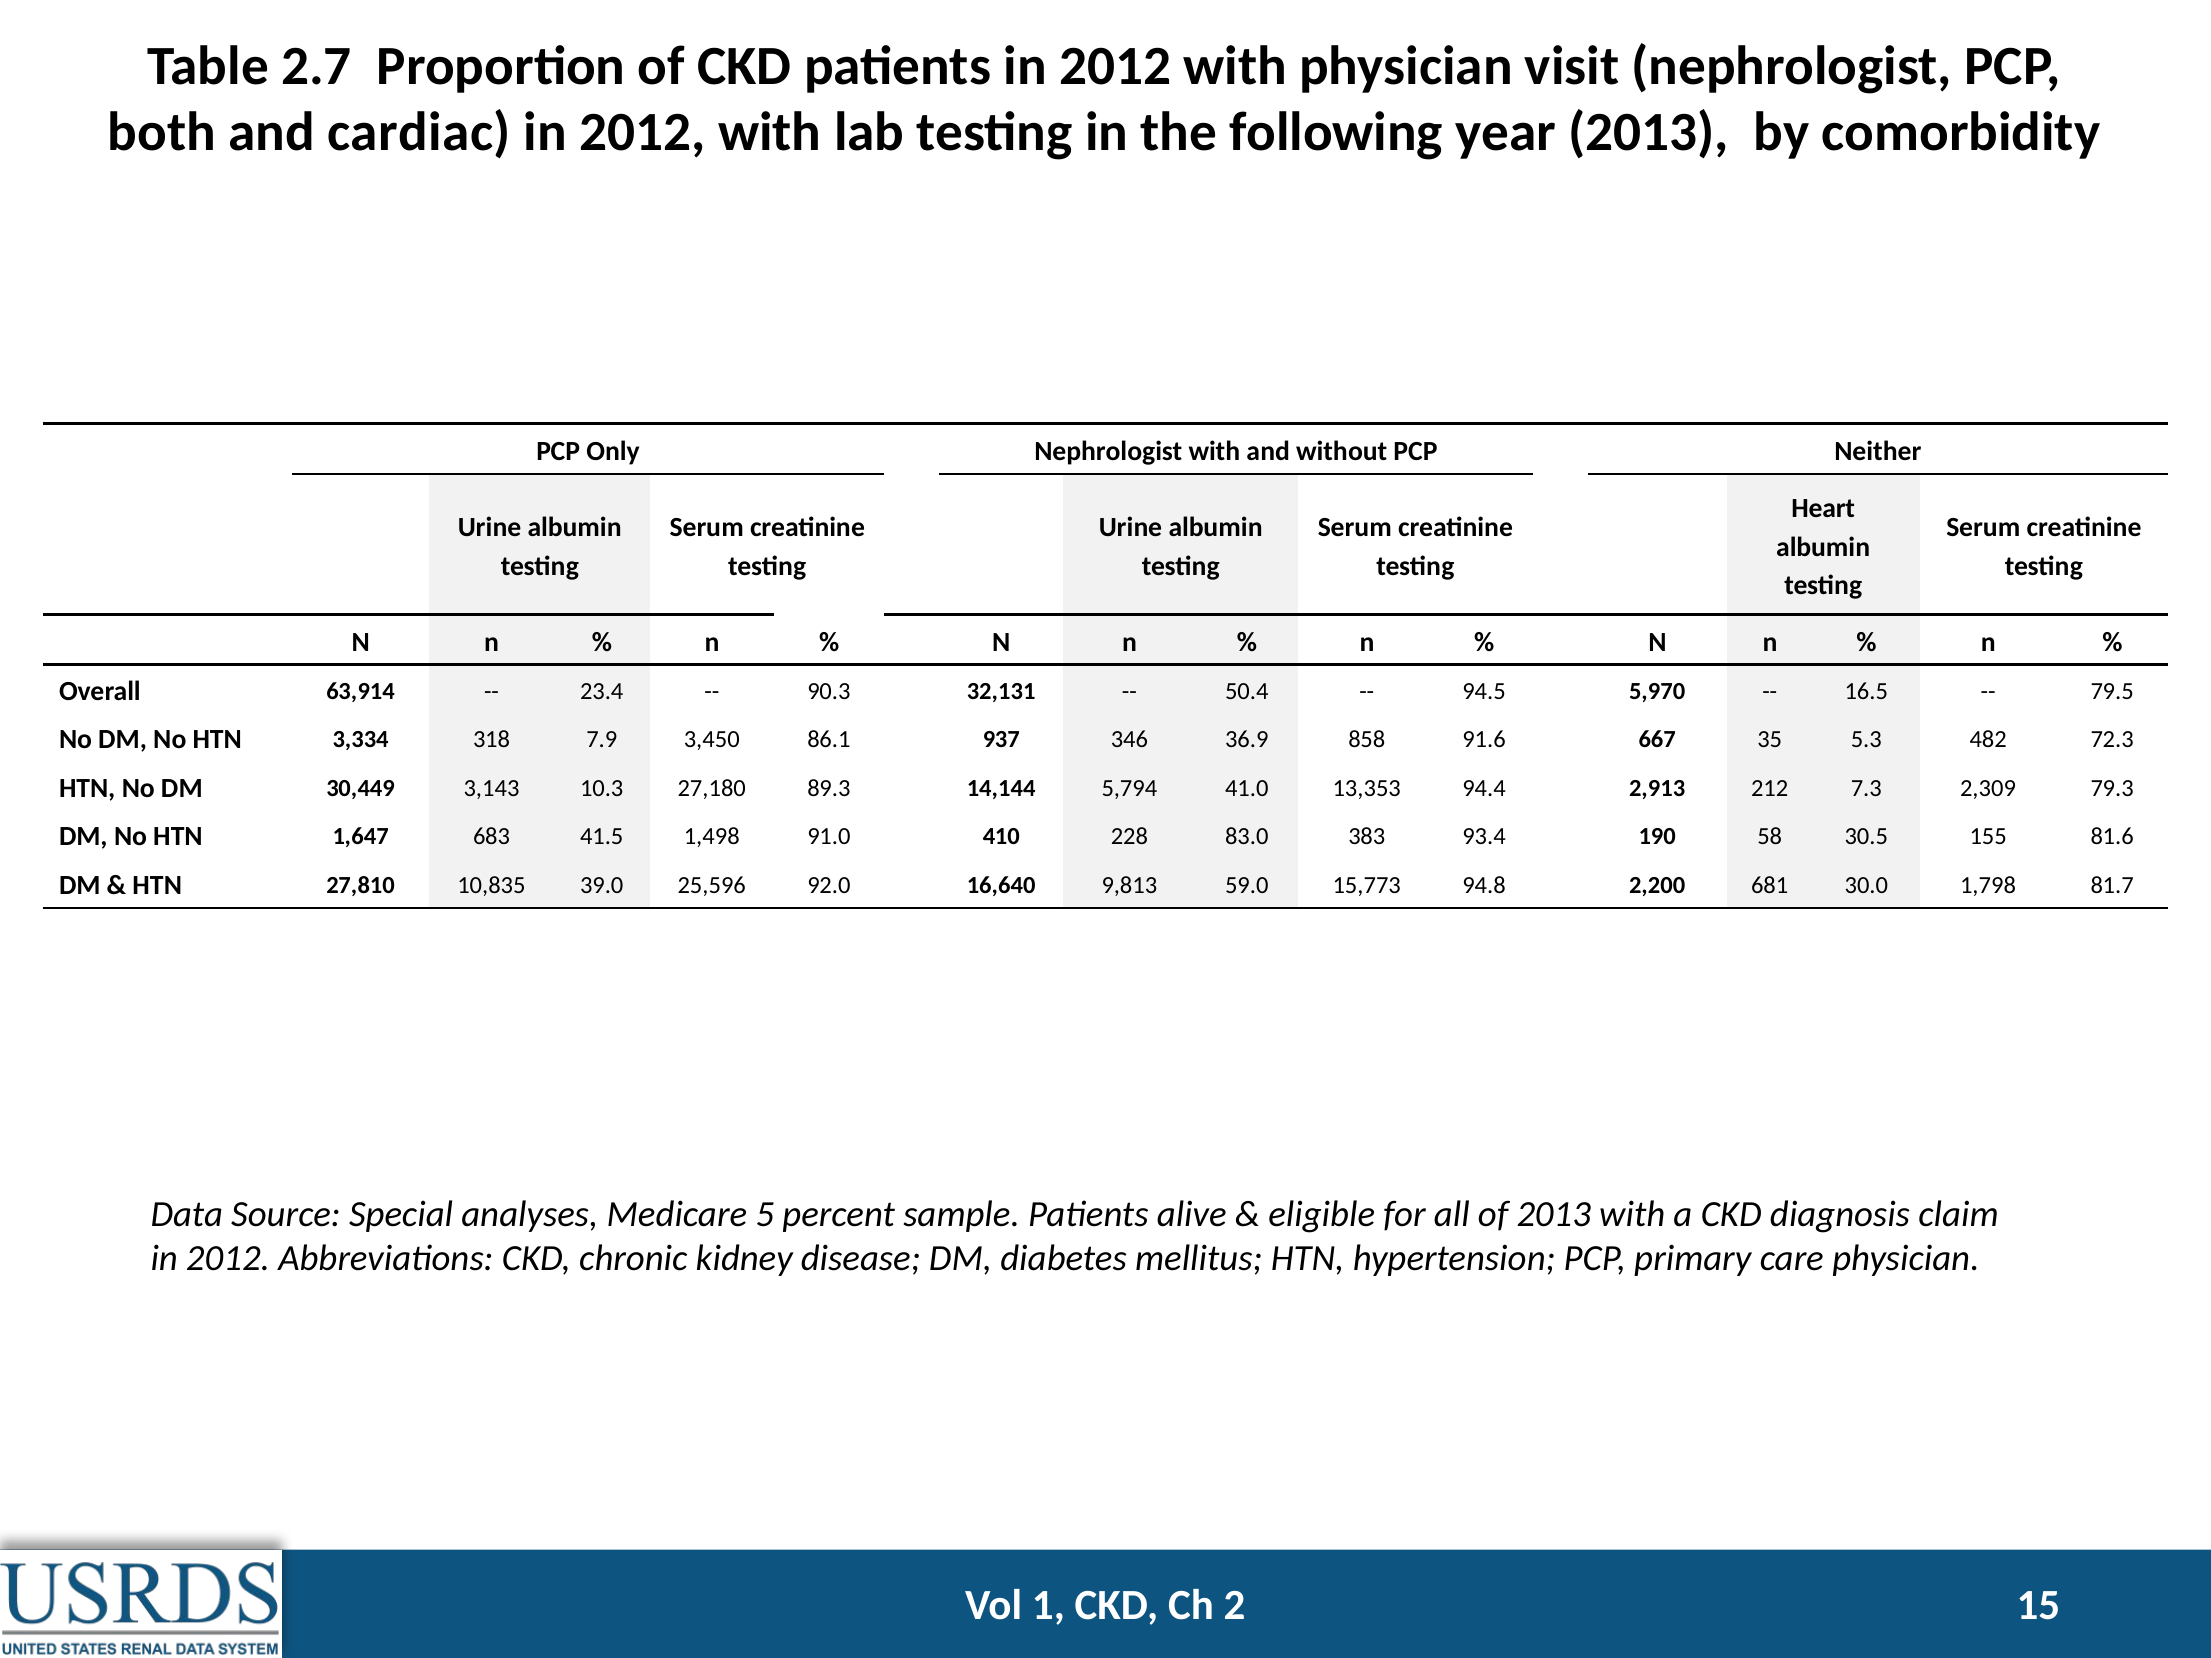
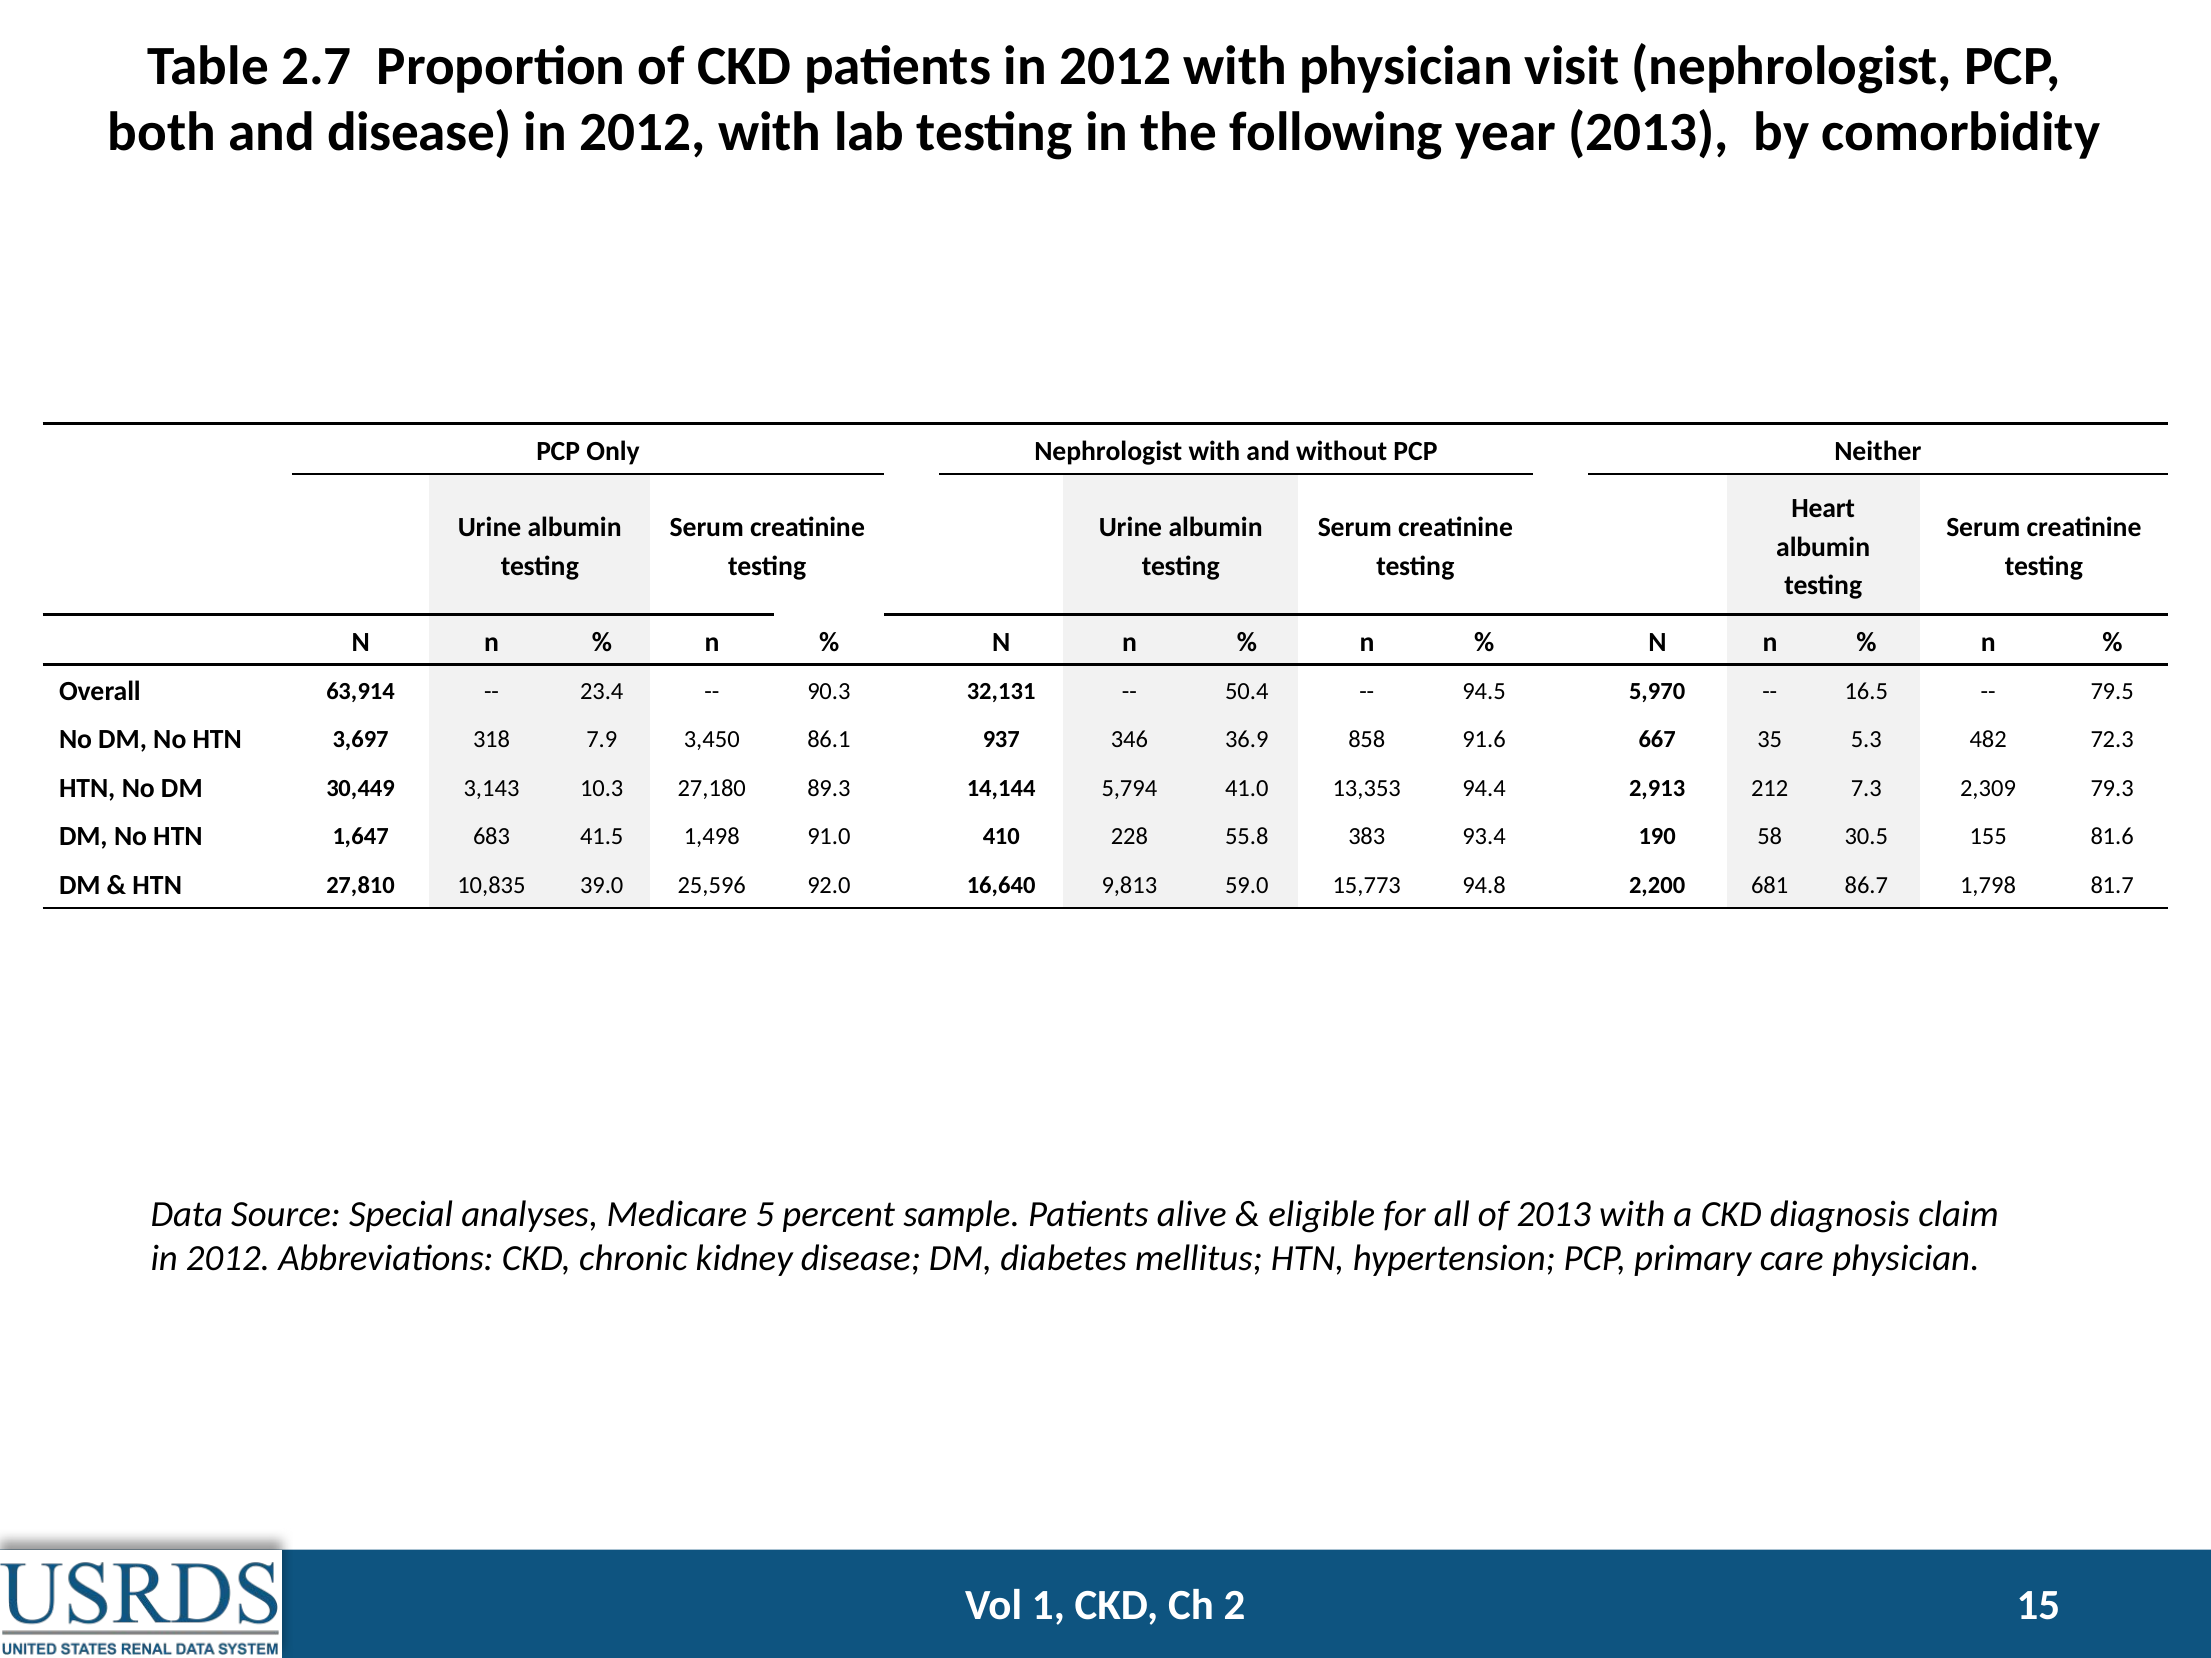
and cardiac: cardiac -> disease
3,334: 3,334 -> 3,697
83.0: 83.0 -> 55.8
30.0: 30.0 -> 86.7
